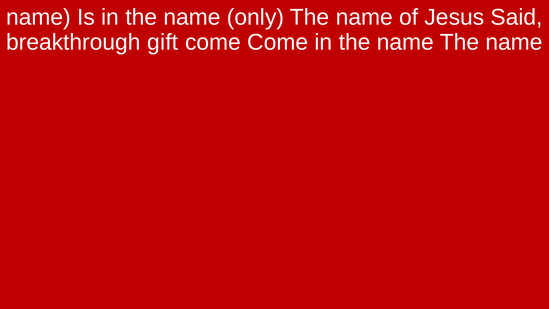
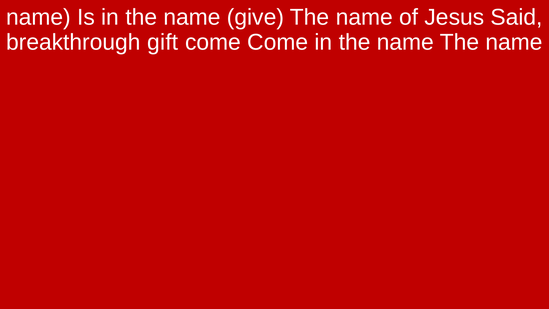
only: only -> give
